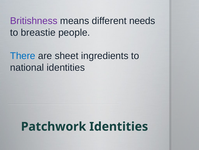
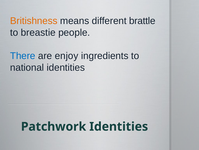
Britishness colour: purple -> orange
needs: needs -> brattle
sheet: sheet -> enjoy
